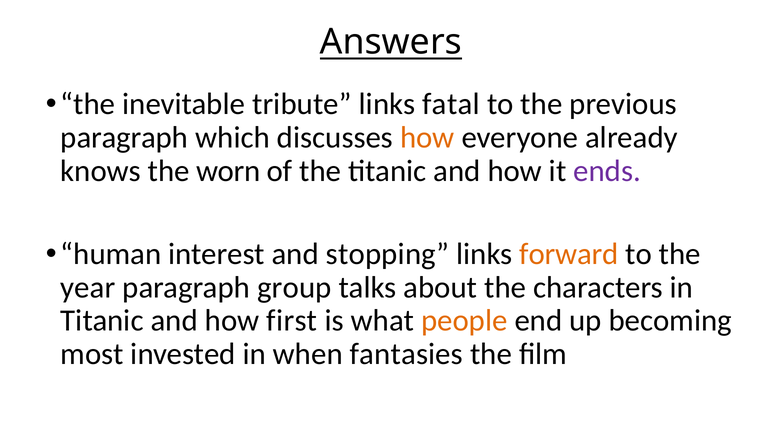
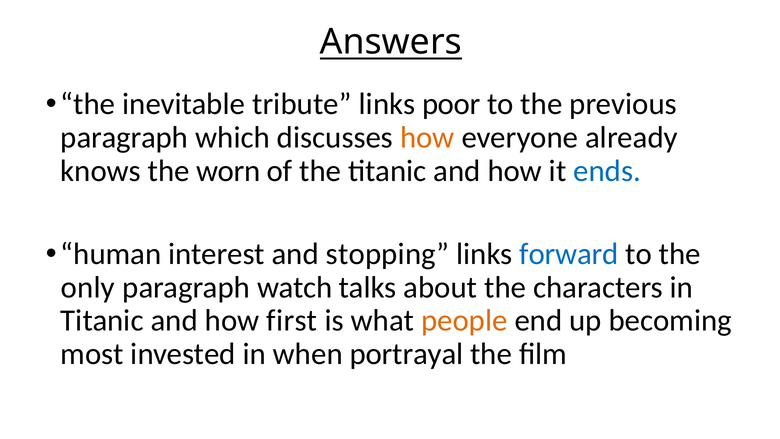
fatal: fatal -> poor
ends colour: purple -> blue
forward colour: orange -> blue
year: year -> only
group: group -> watch
fantasies: fantasies -> portrayal
